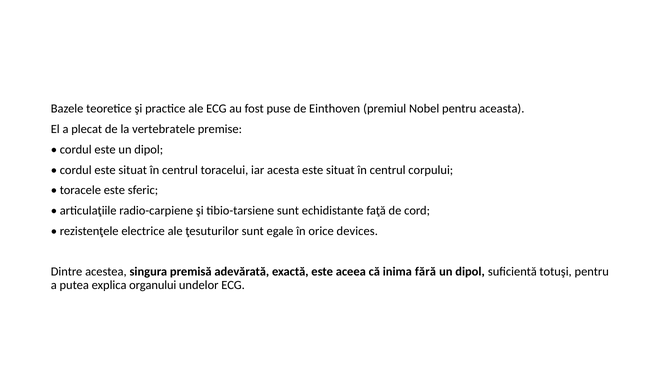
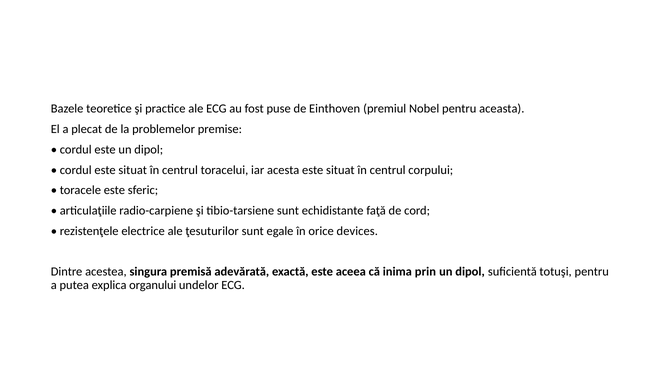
vertebratele: vertebratele -> problemelor
fără: fără -> prin
